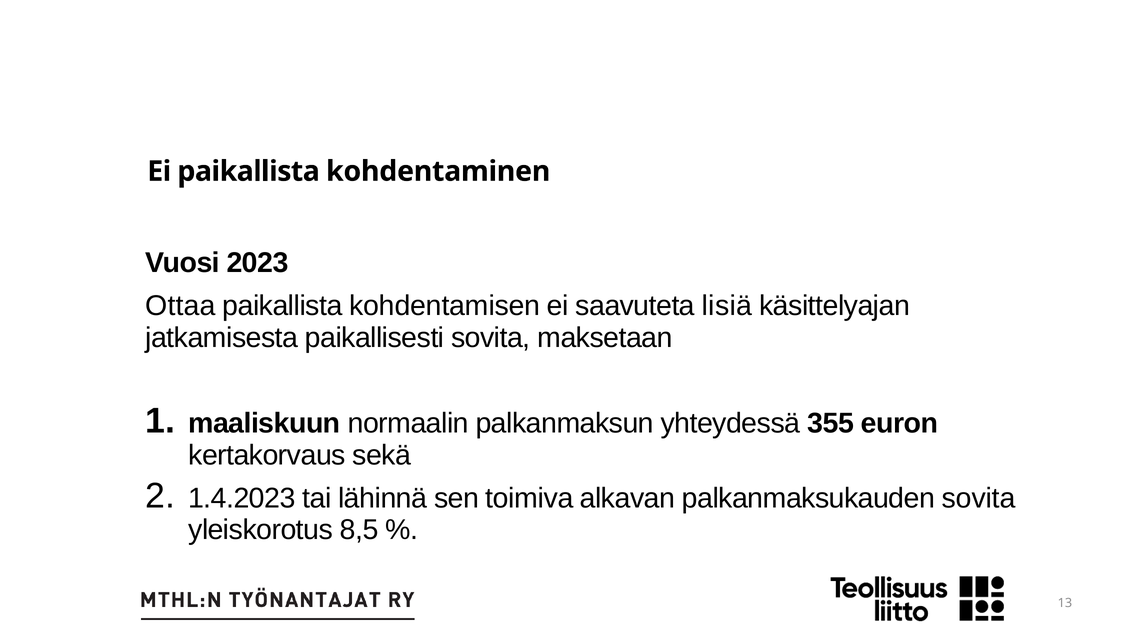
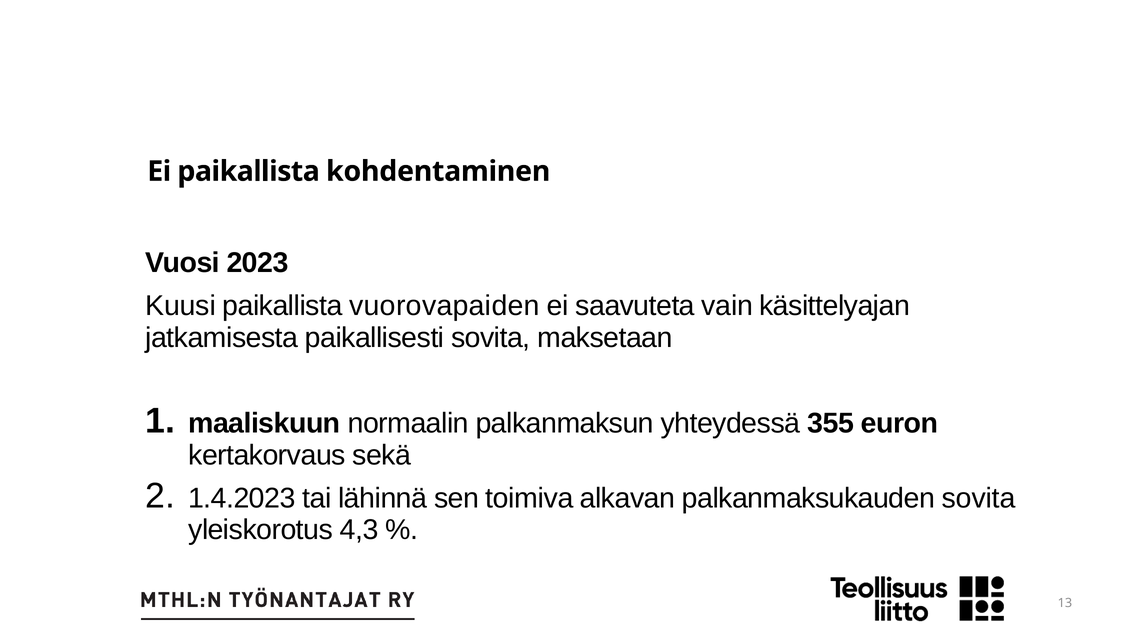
Ottaa: Ottaa -> Kuusi
kohdentamisen: kohdentamisen -> vuorovapaiden
lisiä: lisiä -> vain
8,5: 8,5 -> 4,3
